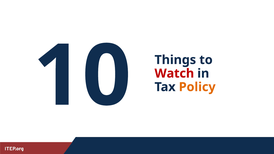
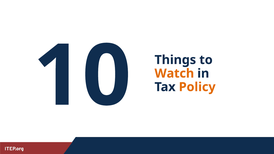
Watch colour: red -> orange
